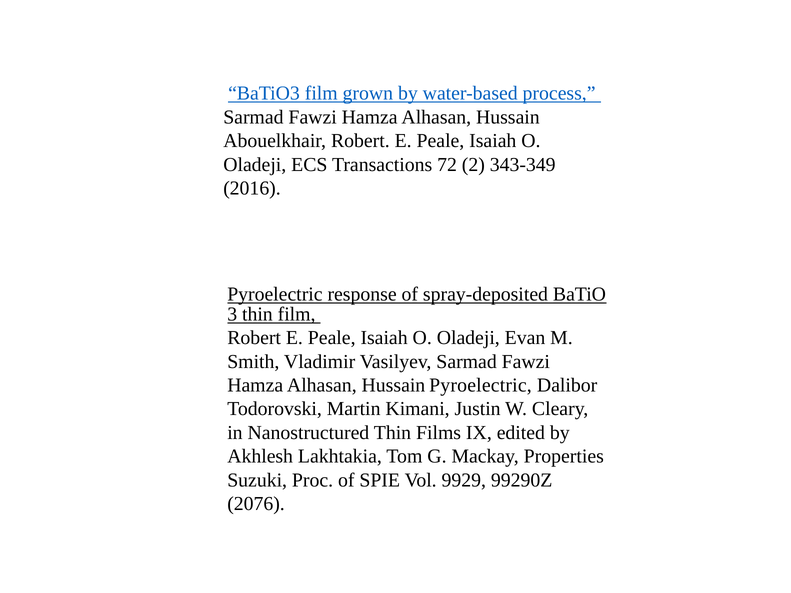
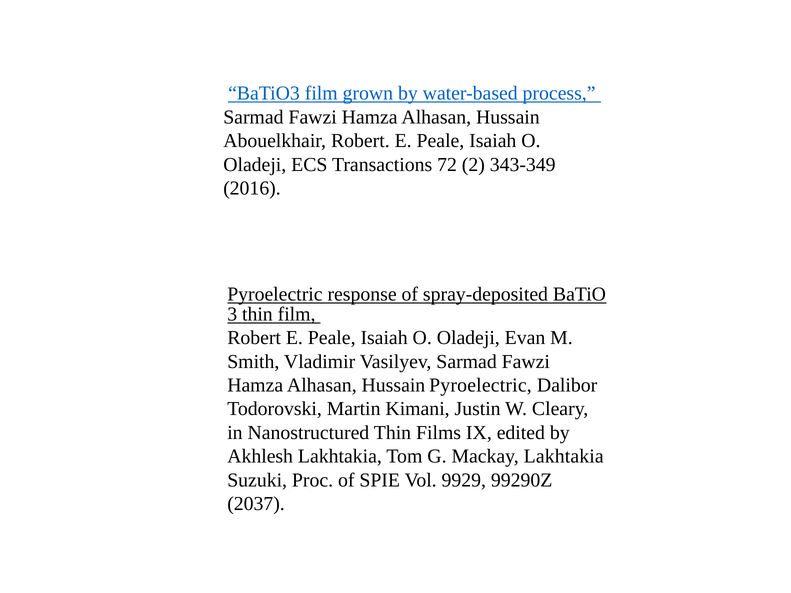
Mackay Properties: Properties -> Lakhtakia
2076: 2076 -> 2037
